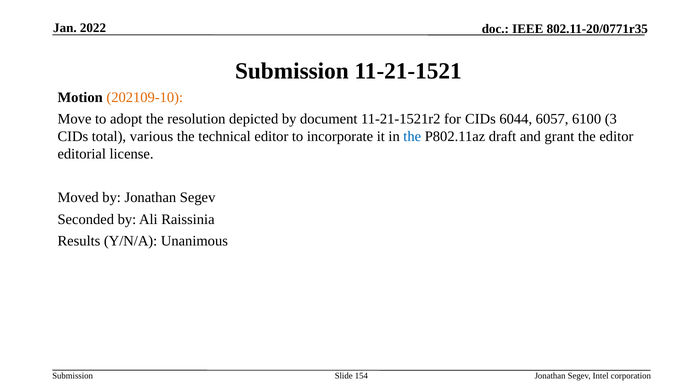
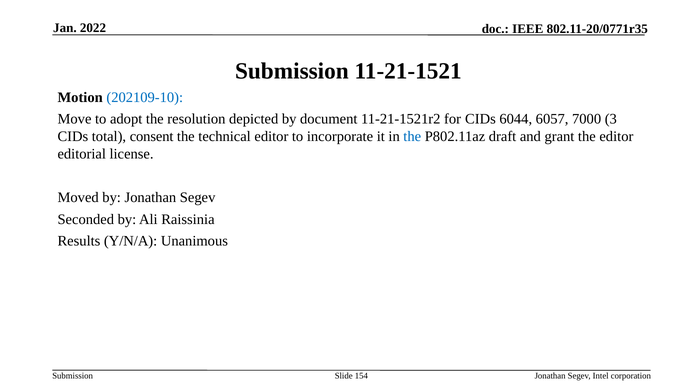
202109-10 colour: orange -> blue
6100: 6100 -> 7000
various: various -> consent
